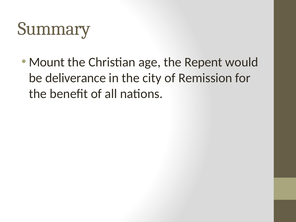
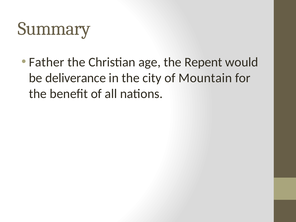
Mount: Mount -> Father
Remission: Remission -> Mountain
